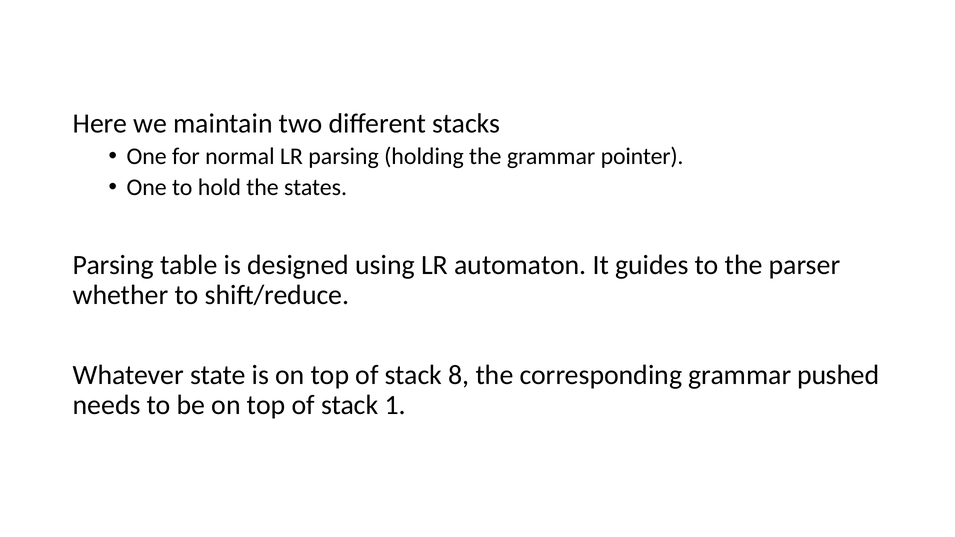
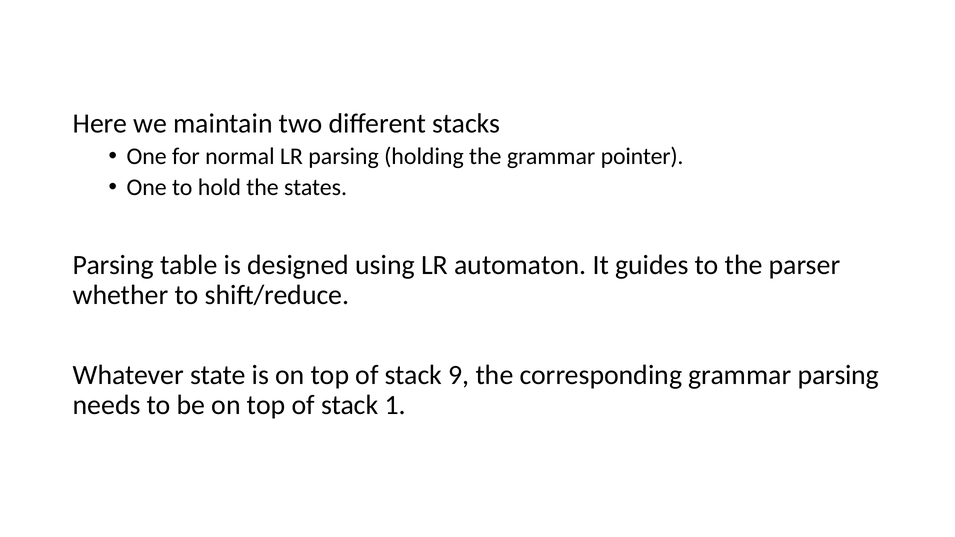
8: 8 -> 9
grammar pushed: pushed -> parsing
